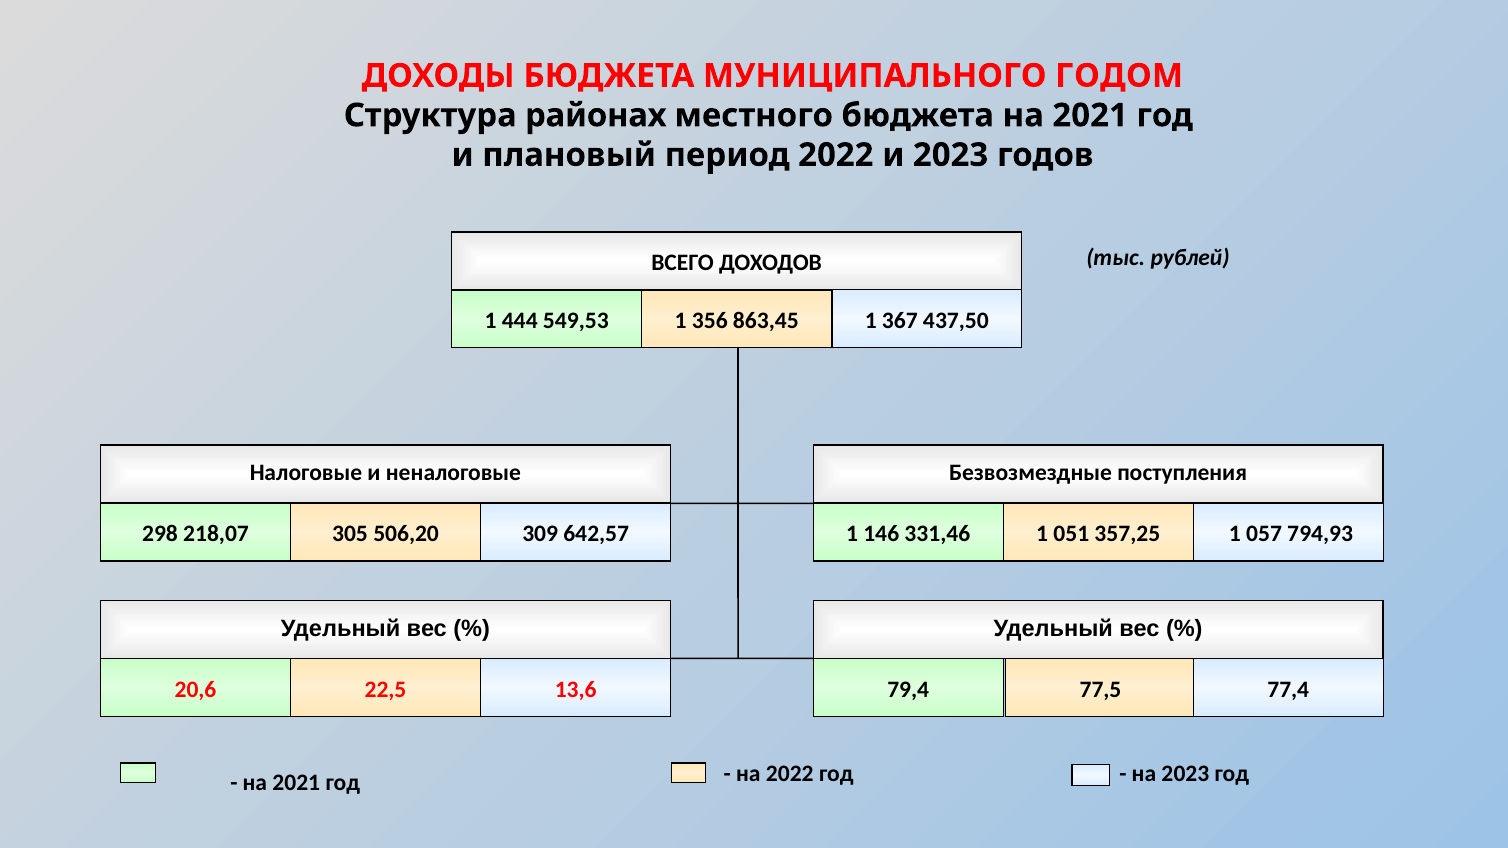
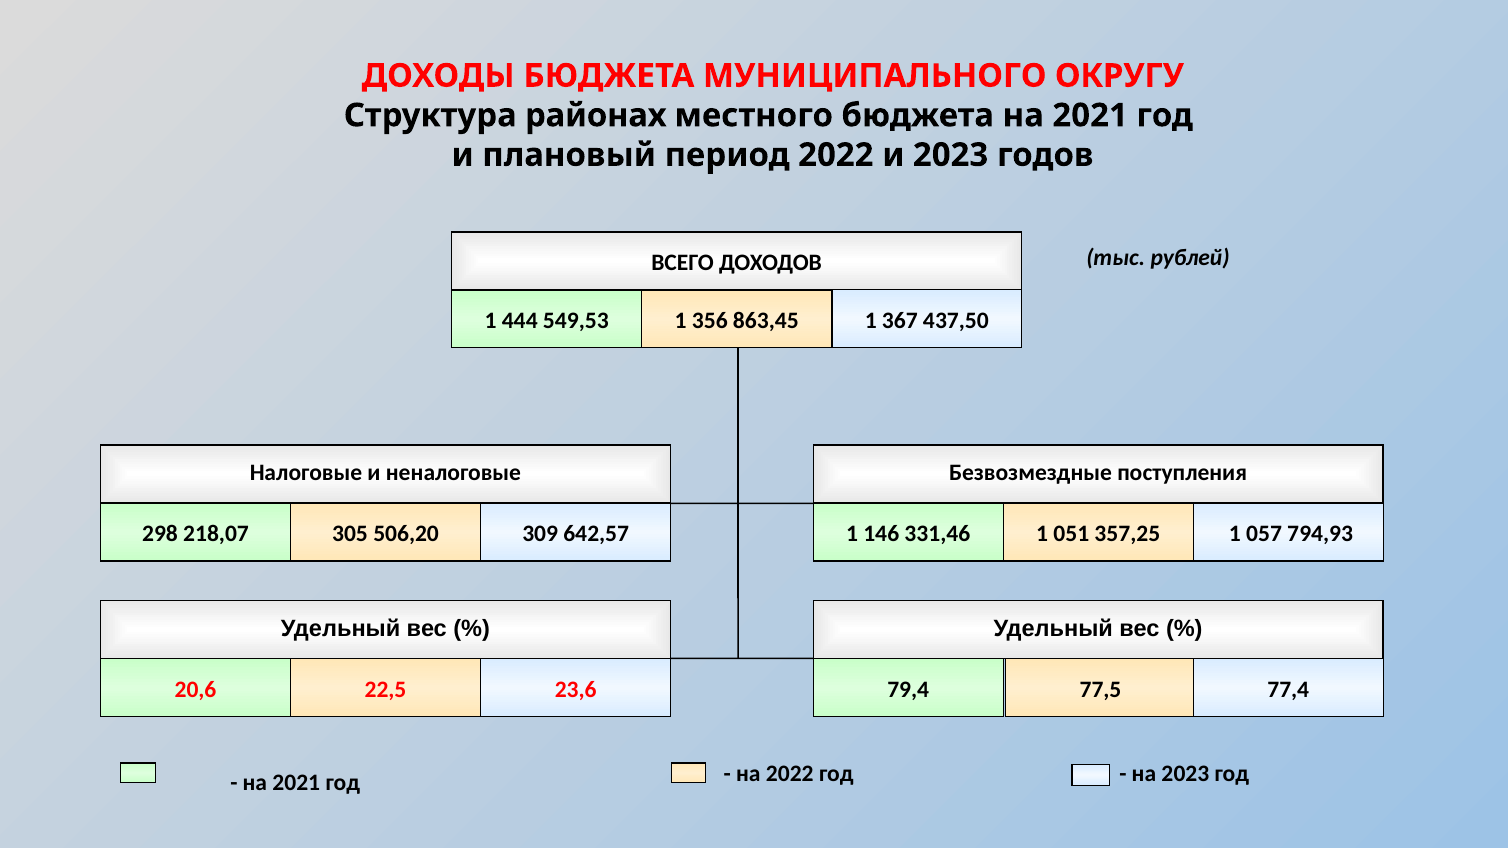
ГОДОМ: ГОДОМ -> ОКРУГУ
13,6: 13,6 -> 23,6
